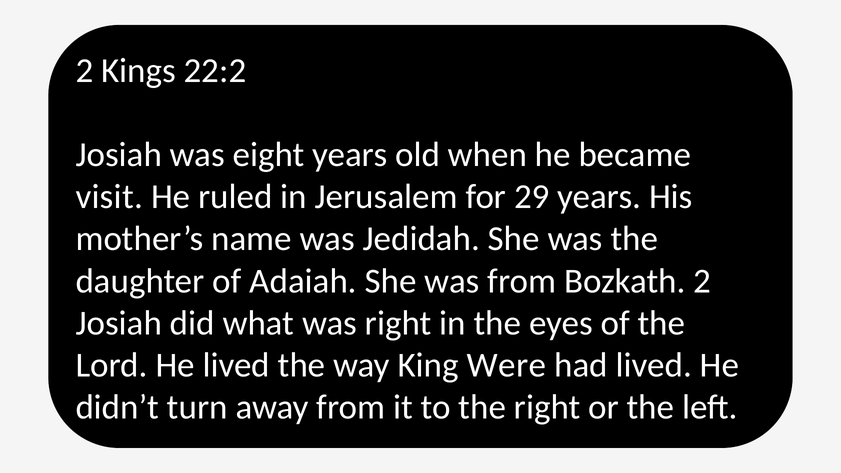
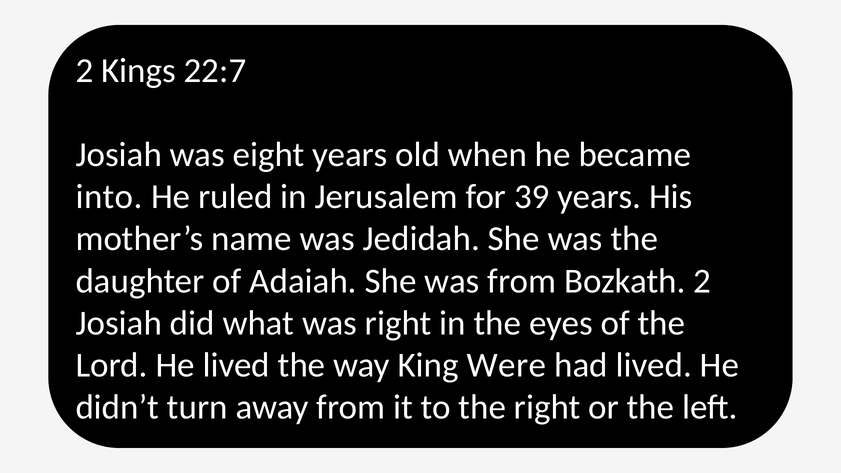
22:2: 22:2 -> 22:7
visit: visit -> into
29: 29 -> 39
